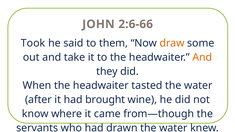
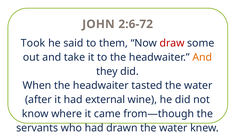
2:6-66: 2:6-66 -> 2:6-72
draw colour: orange -> red
brought: brought -> external
